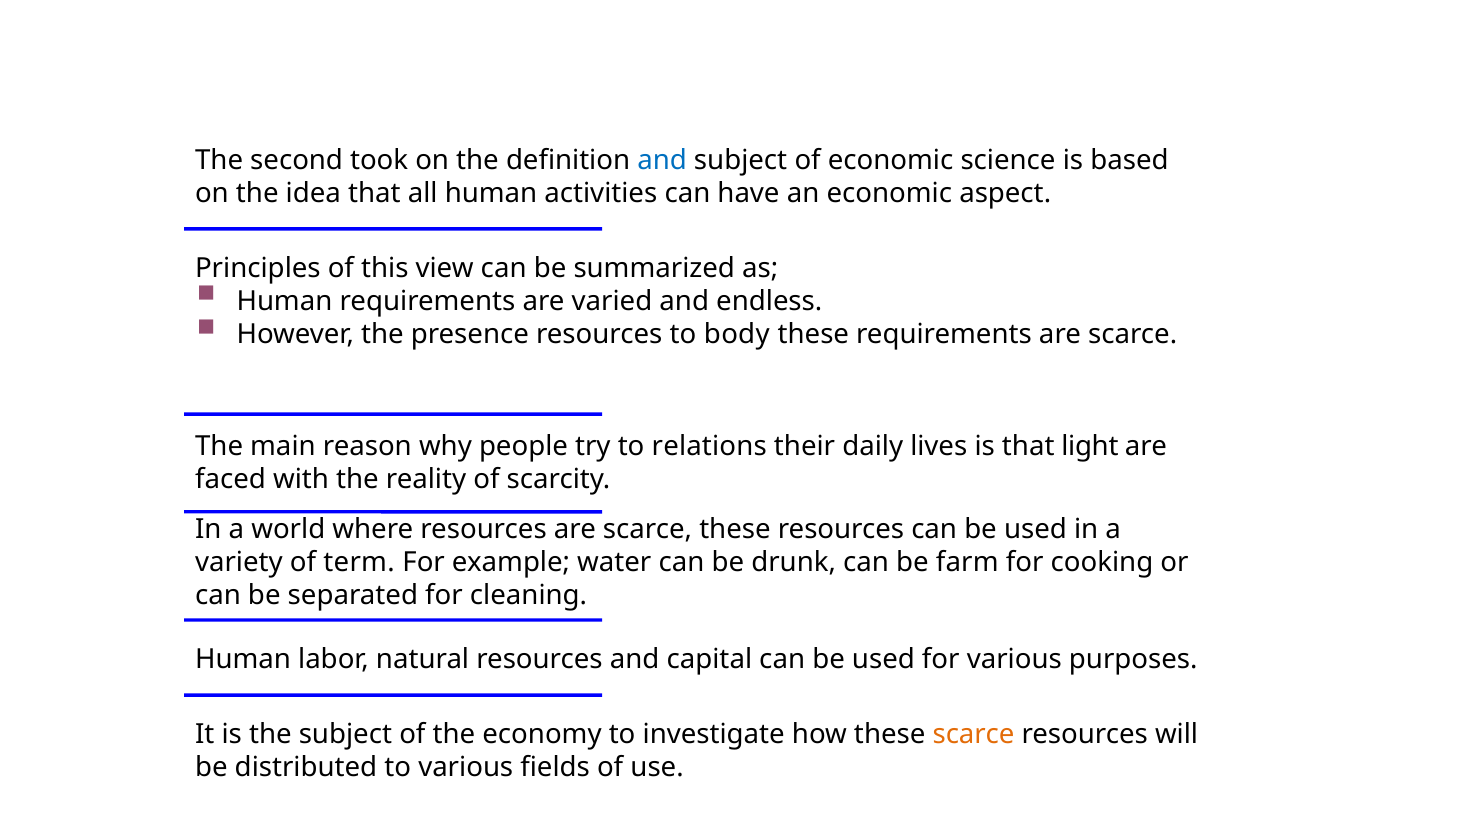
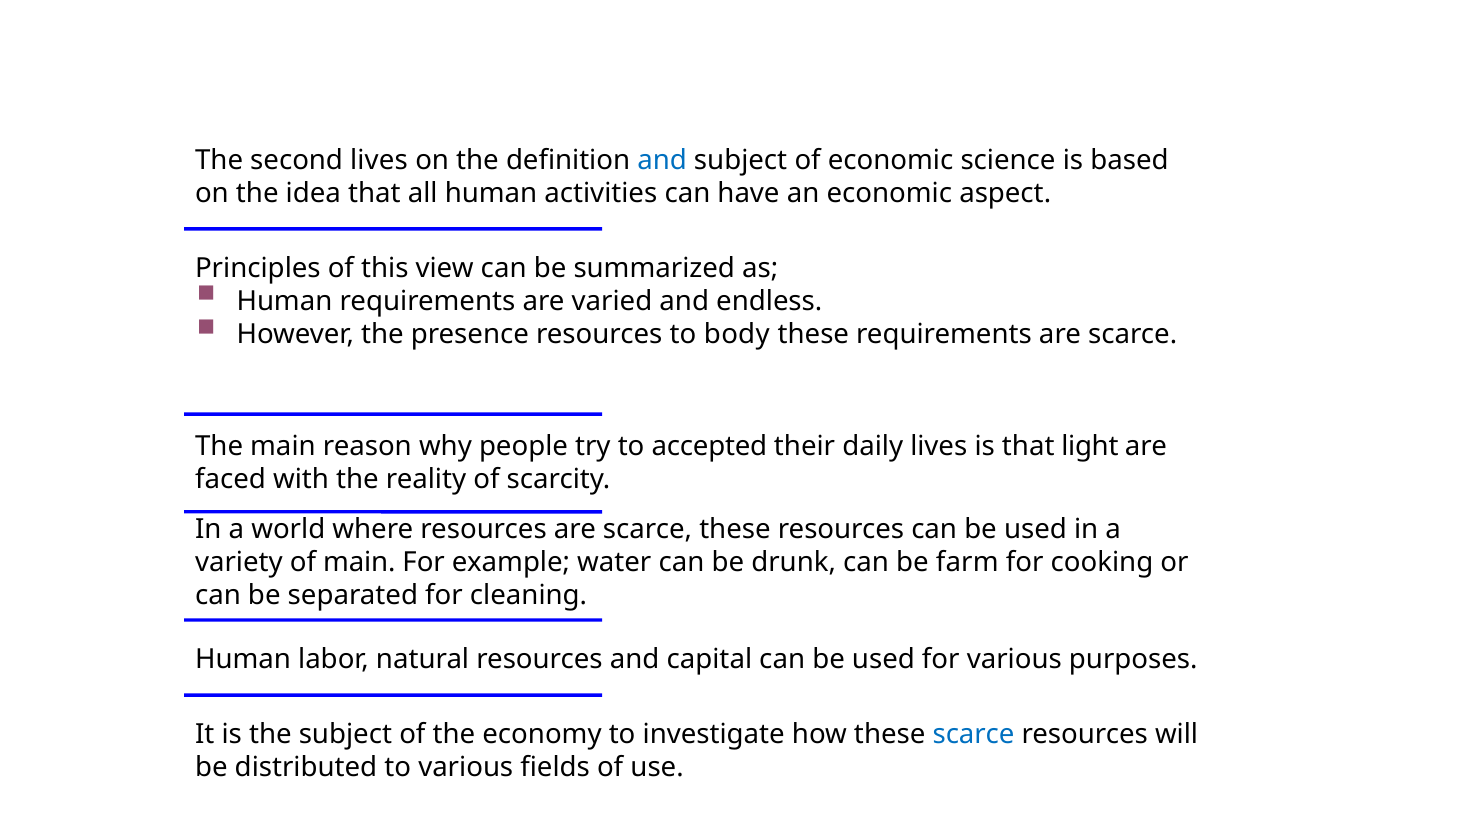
second took: took -> lives
relations: relations -> accepted
of term: term -> main
scarce at (974, 734) colour: orange -> blue
